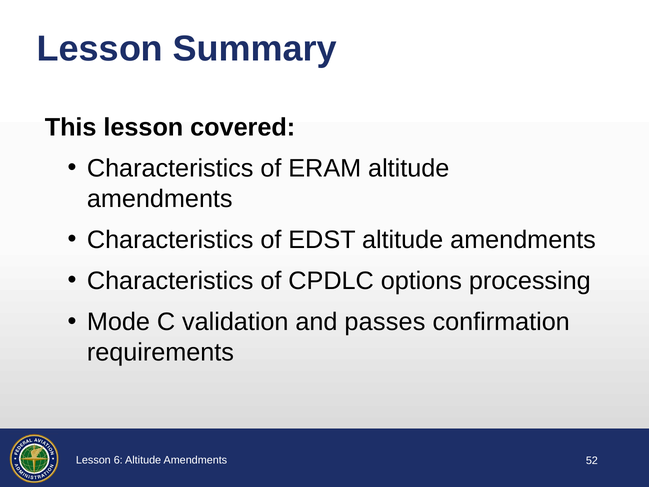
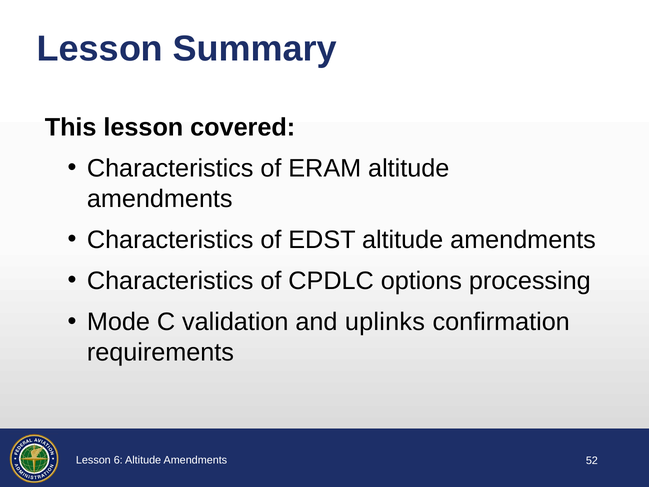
passes: passes -> uplinks
